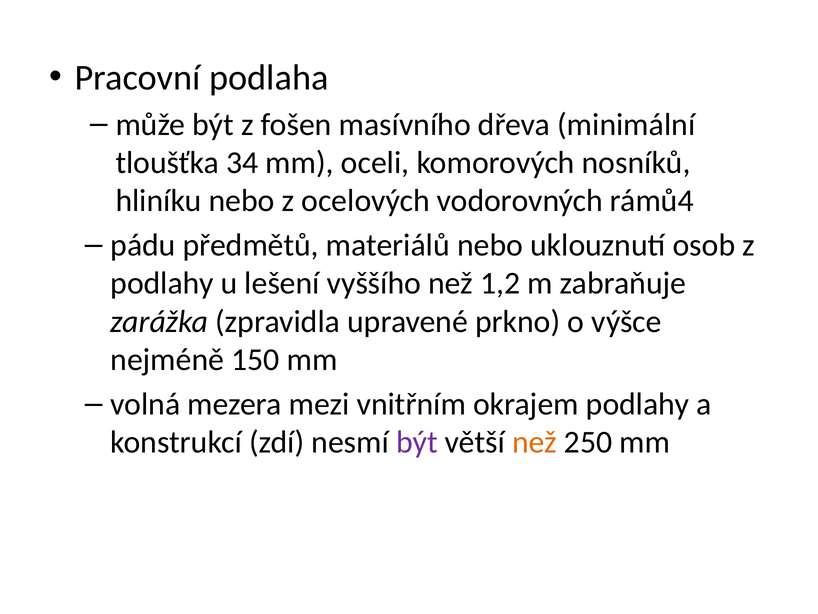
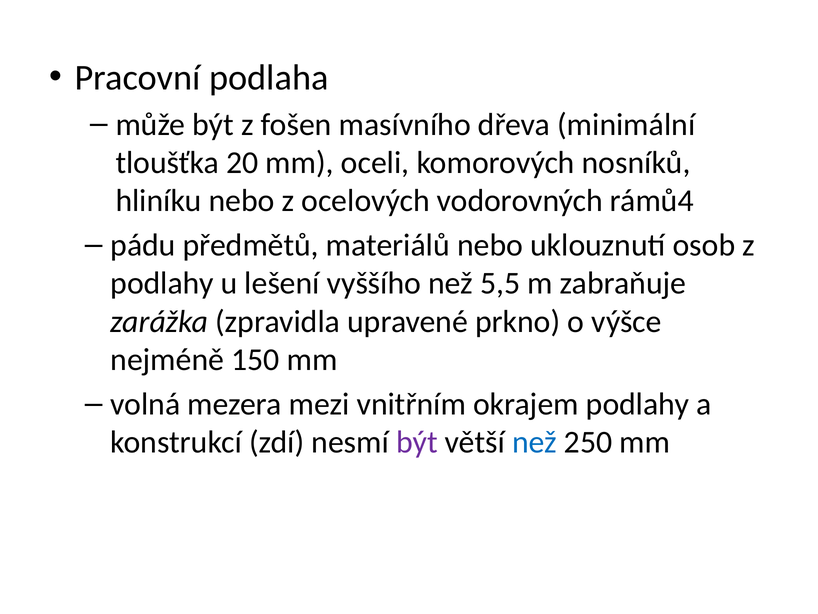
34: 34 -> 20
1,2: 1,2 -> 5,5
než at (535, 442) colour: orange -> blue
